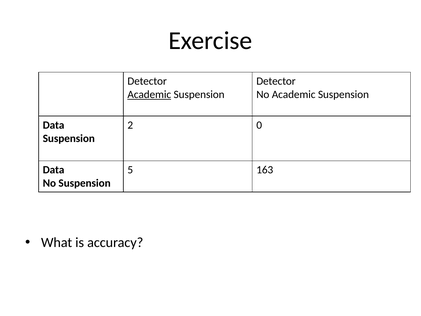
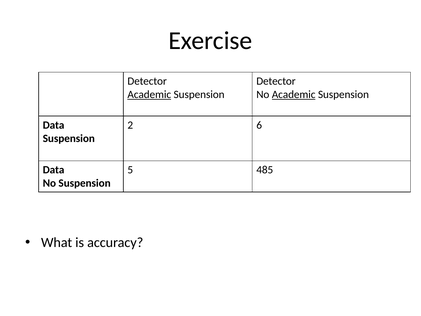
Academic at (294, 95) underline: none -> present
0: 0 -> 6
163: 163 -> 485
